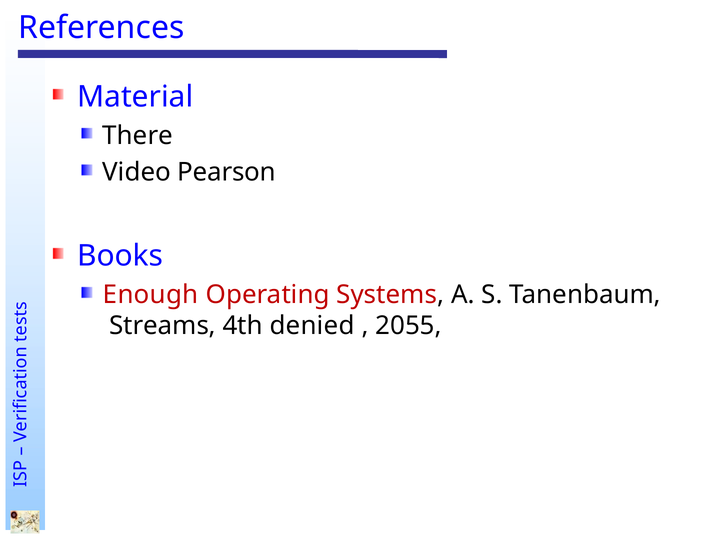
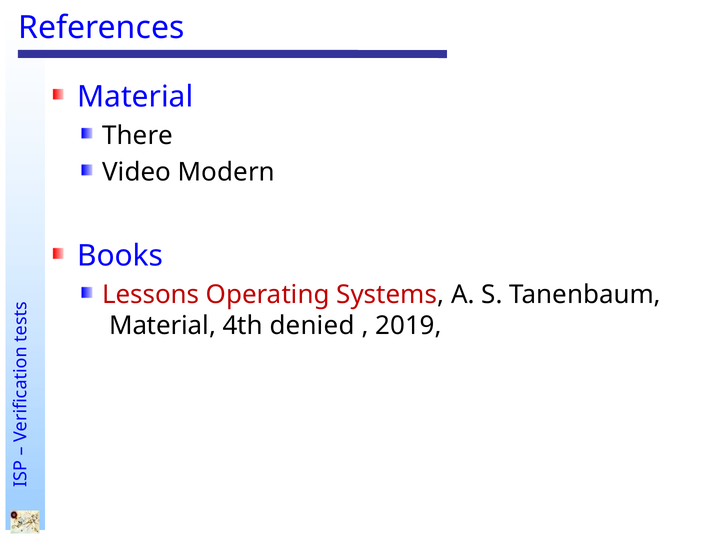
Pearson: Pearson -> Modern
Enough: Enough -> Lessons
Streams at (163, 326): Streams -> Material
2055: 2055 -> 2019
